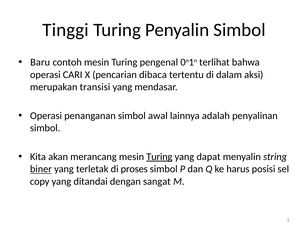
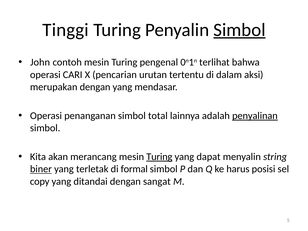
Simbol at (240, 30) underline: none -> present
Baru: Baru -> John
dibaca: dibaca -> urutan
merupakan transisi: transisi -> dengan
awal: awal -> total
penyalinan underline: none -> present
proses: proses -> formal
